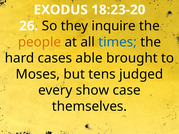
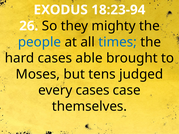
18:23-20: 18:23-20 -> 18:23-94
inquire: inquire -> mighty
people colour: orange -> blue
every show: show -> cases
